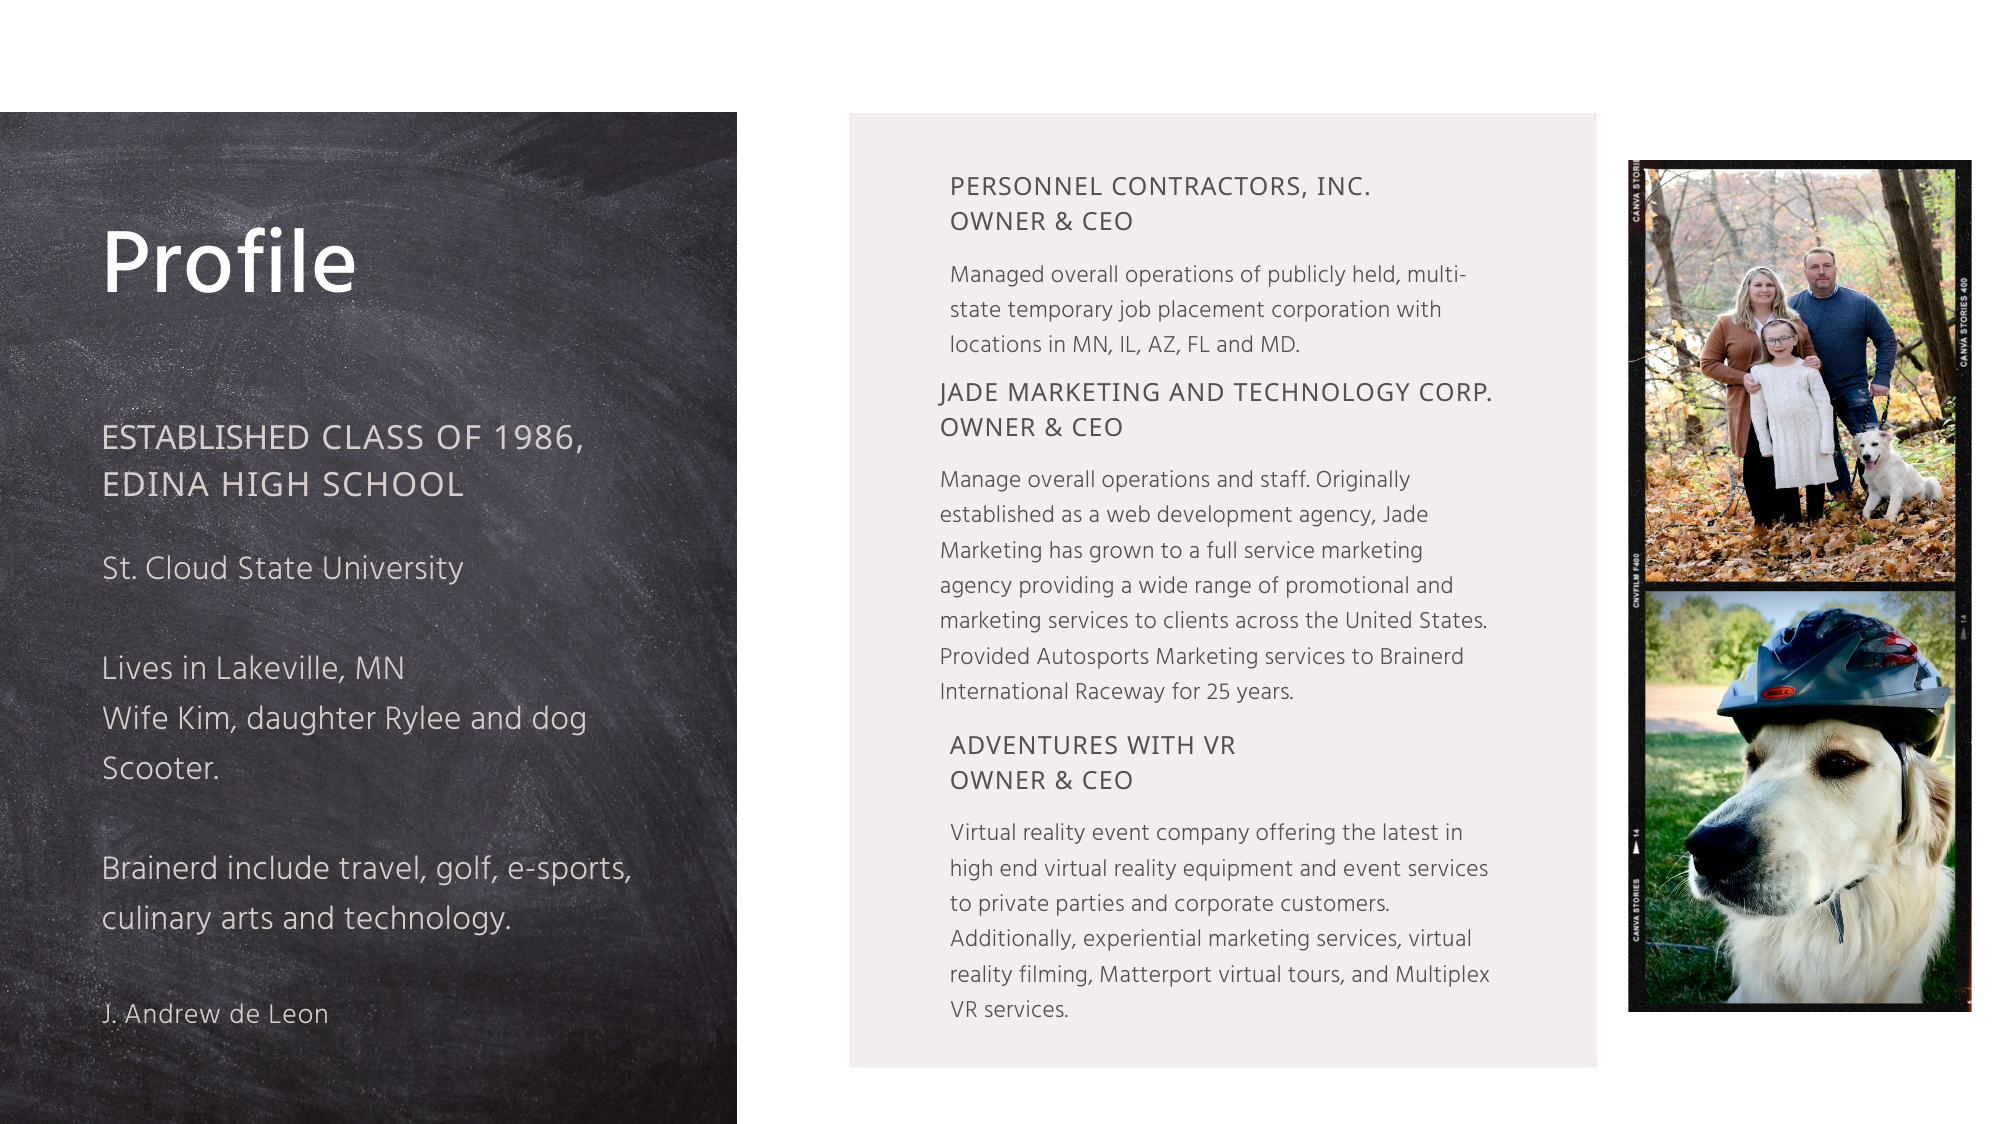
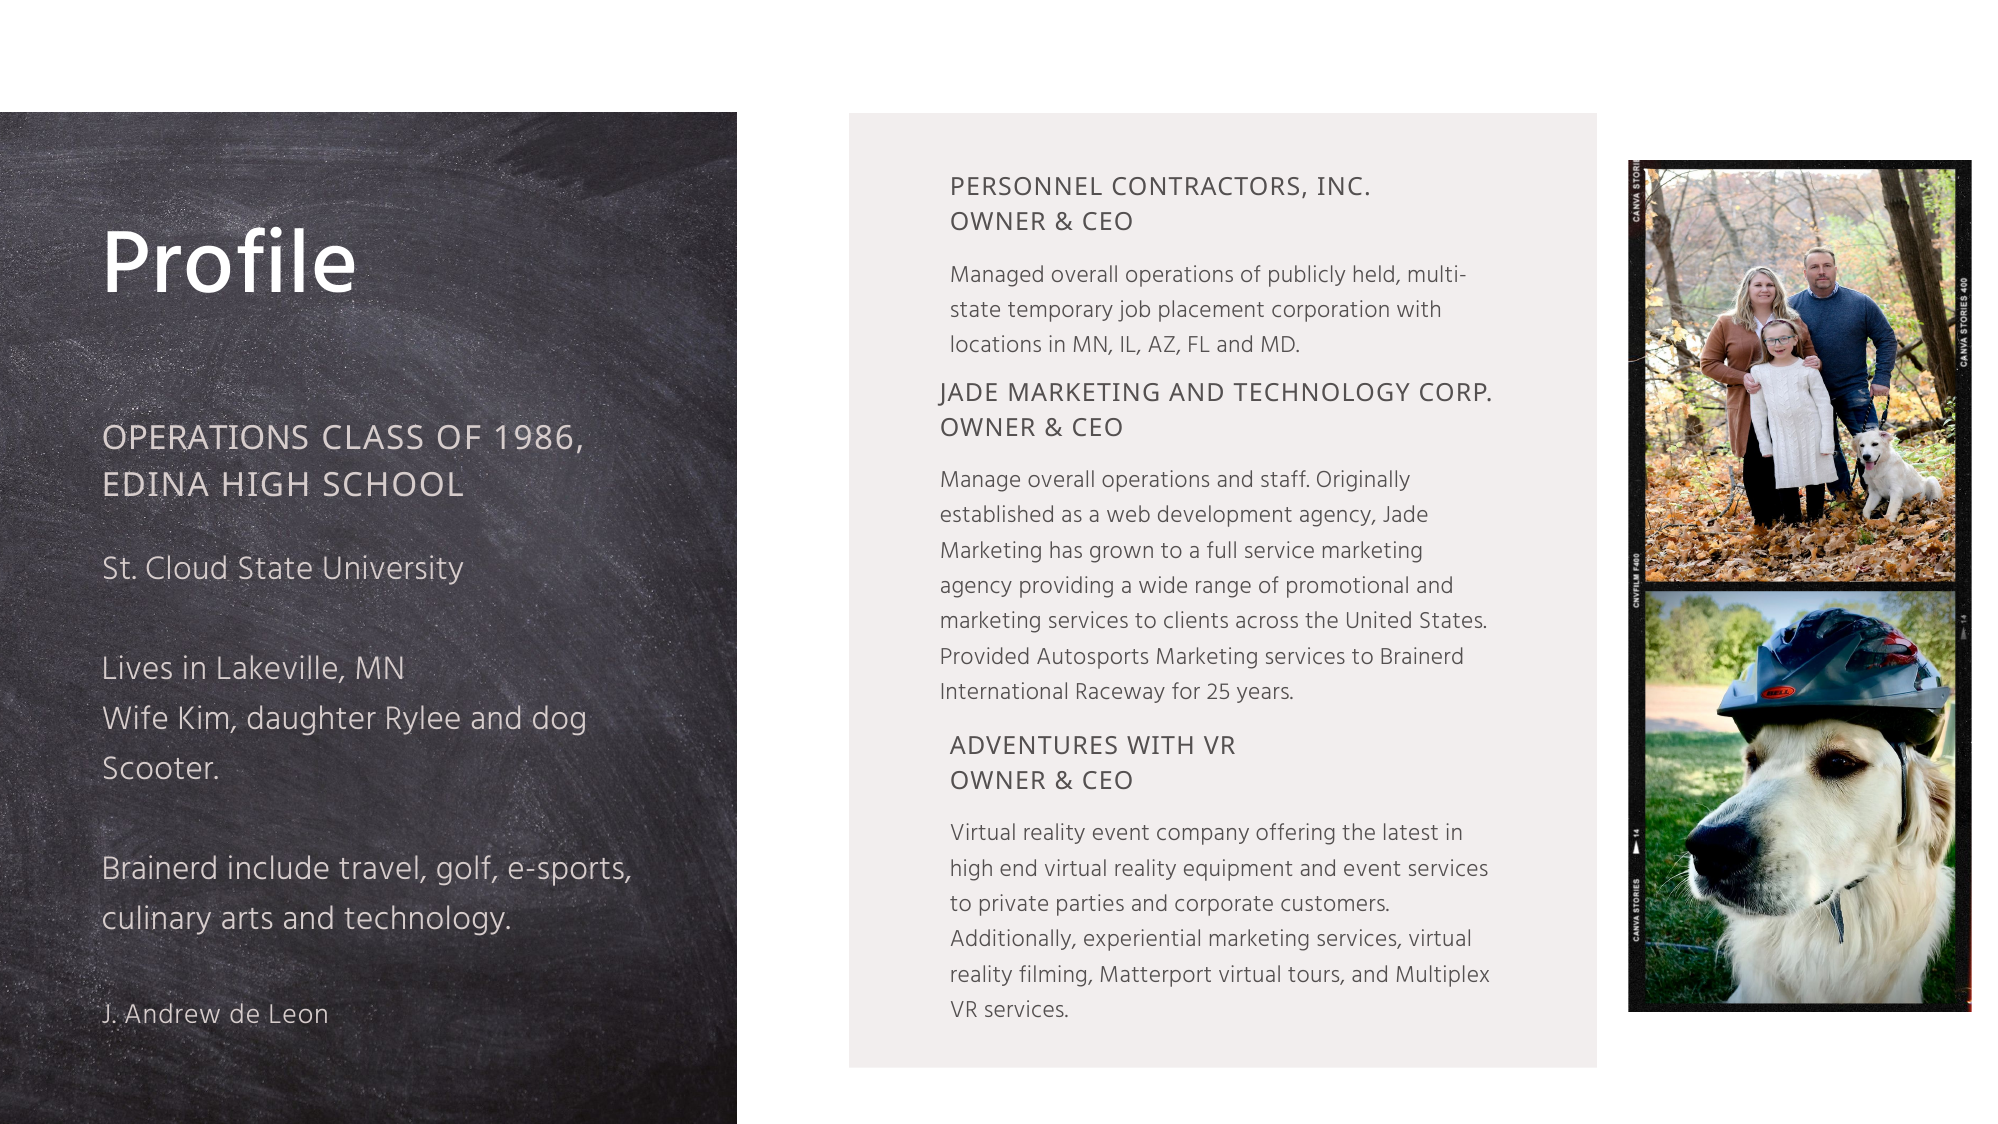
ESTABLISHED at (206, 439): ESTABLISHED -> OPERATIONS
